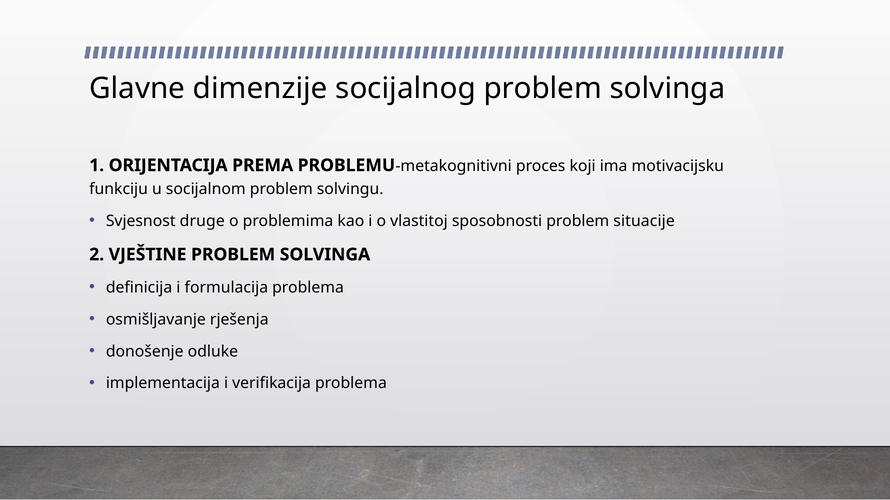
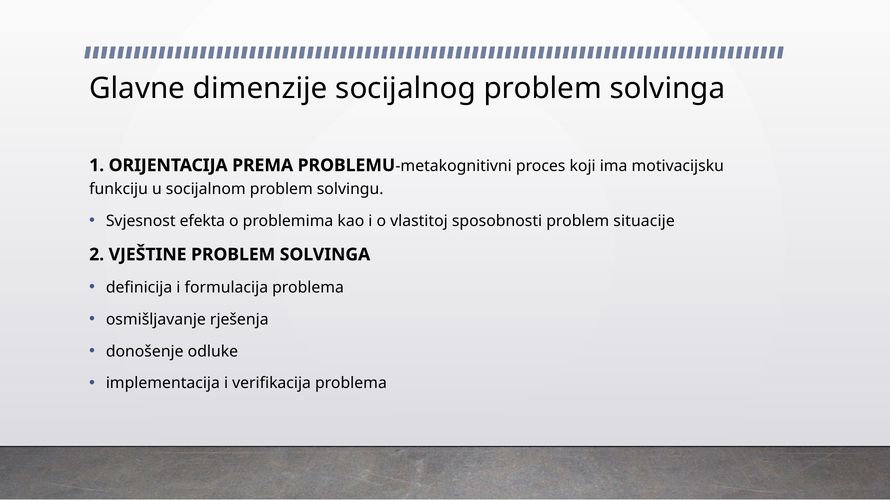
druge: druge -> efekta
